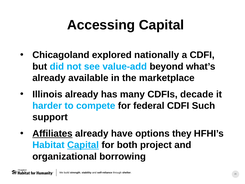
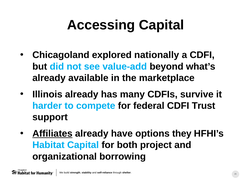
decade: decade -> survive
Such: Such -> Trust
Capital at (83, 145) underline: present -> none
